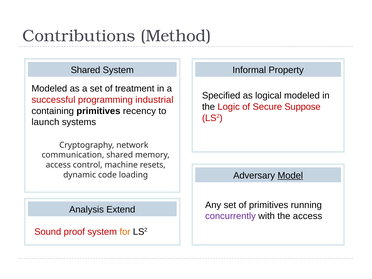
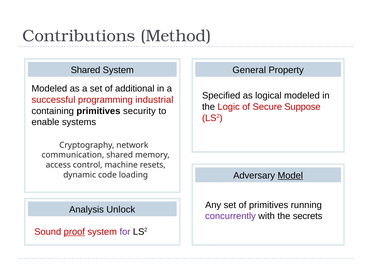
Informal: Informal -> General
treatment: treatment -> additional
recency: recency -> security
launch: launch -> enable
Extend: Extend -> Unlock
the access: access -> secrets
proof underline: none -> present
for colour: orange -> purple
